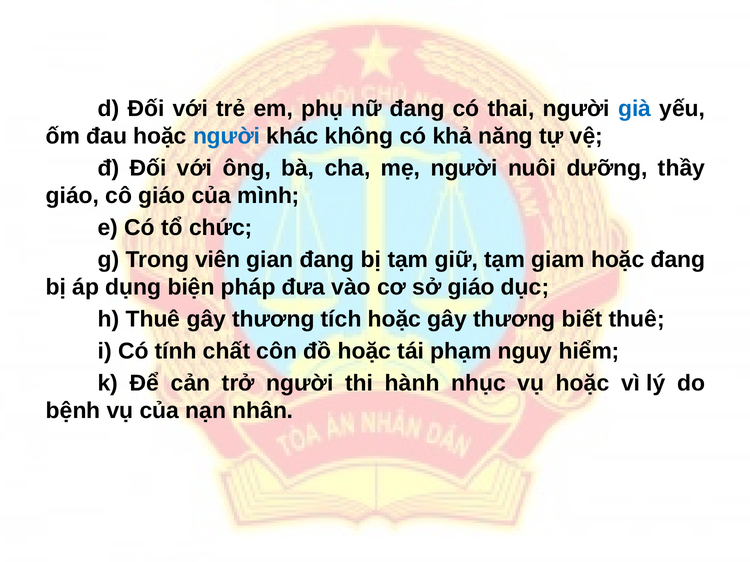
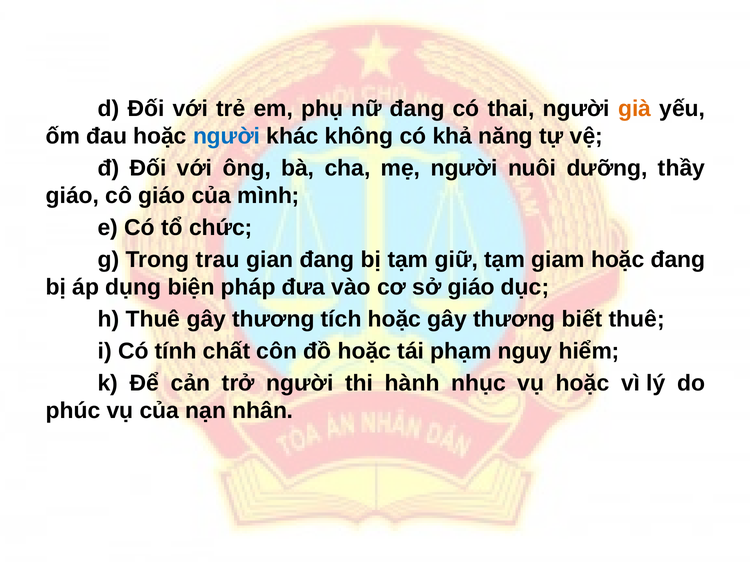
già colour: blue -> orange
viên: viên -> trau
bệnh: bệnh -> phúc
